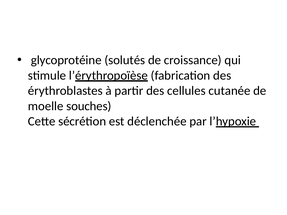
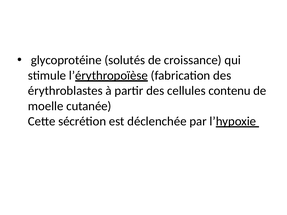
cutanée: cutanée -> contenu
souches: souches -> cutanée
